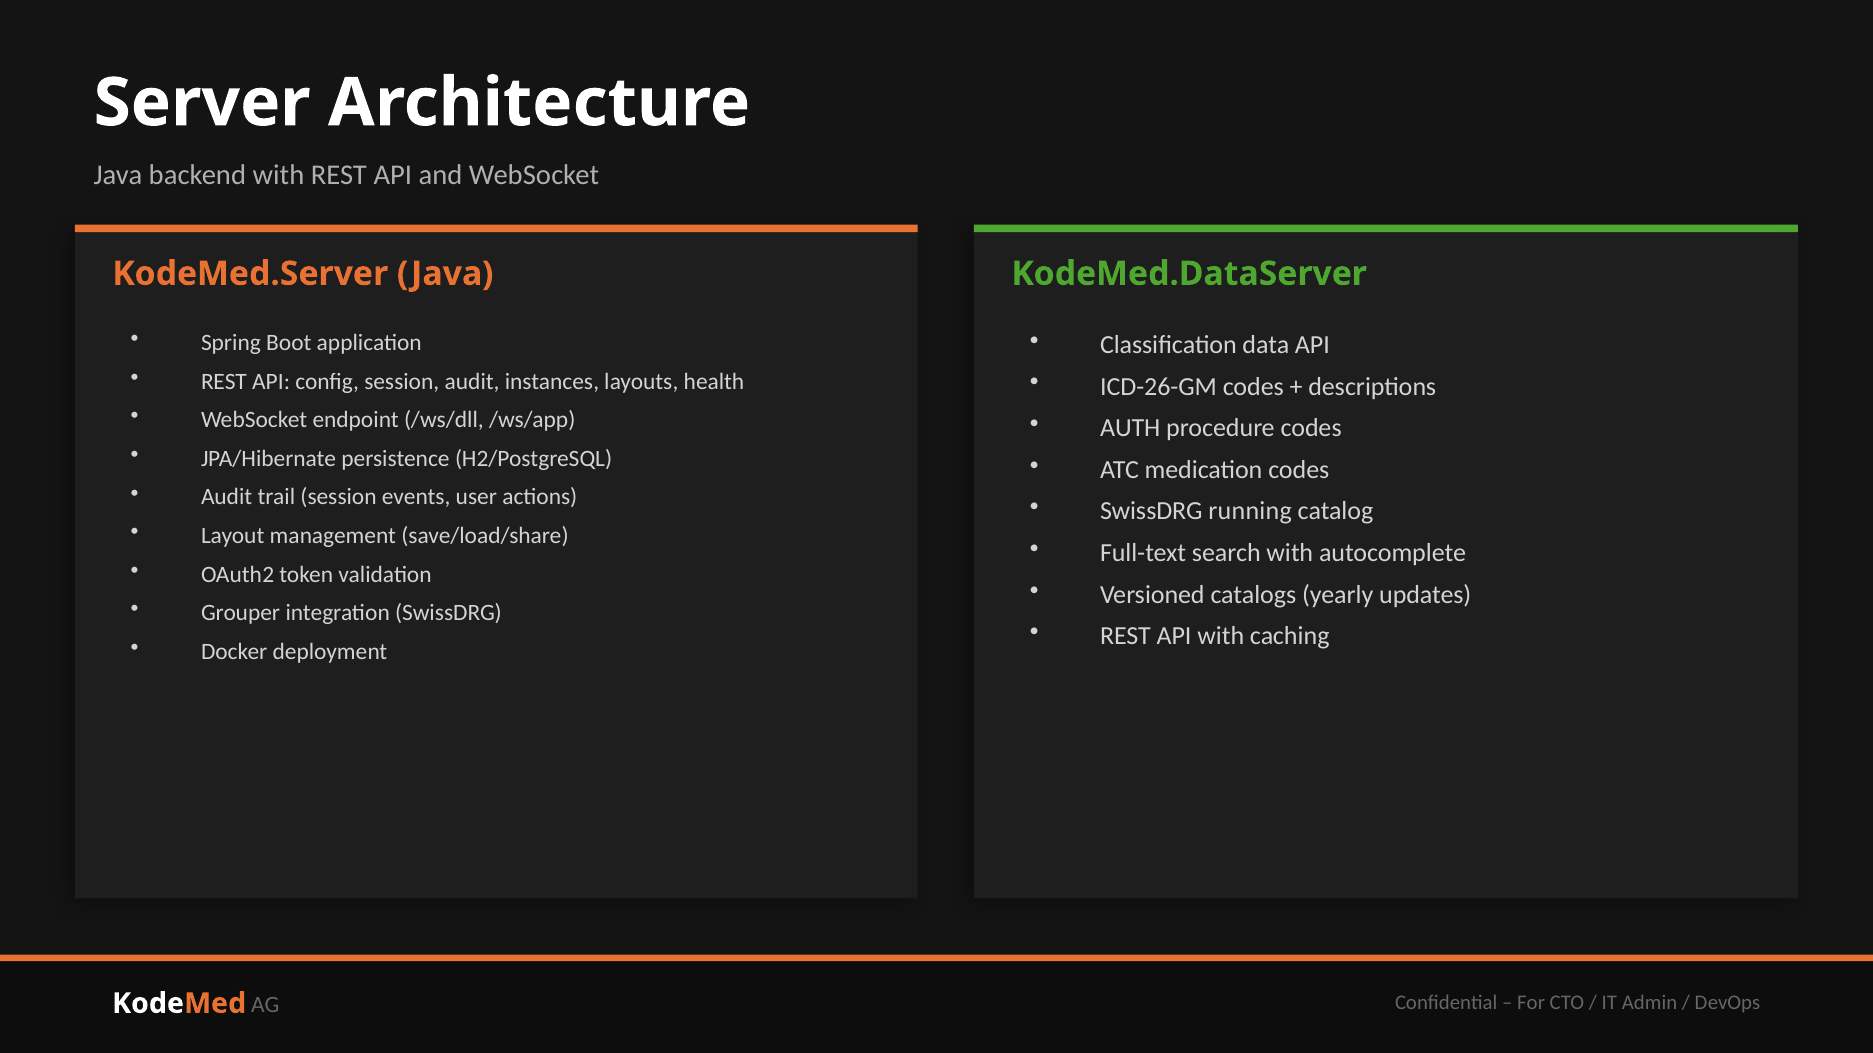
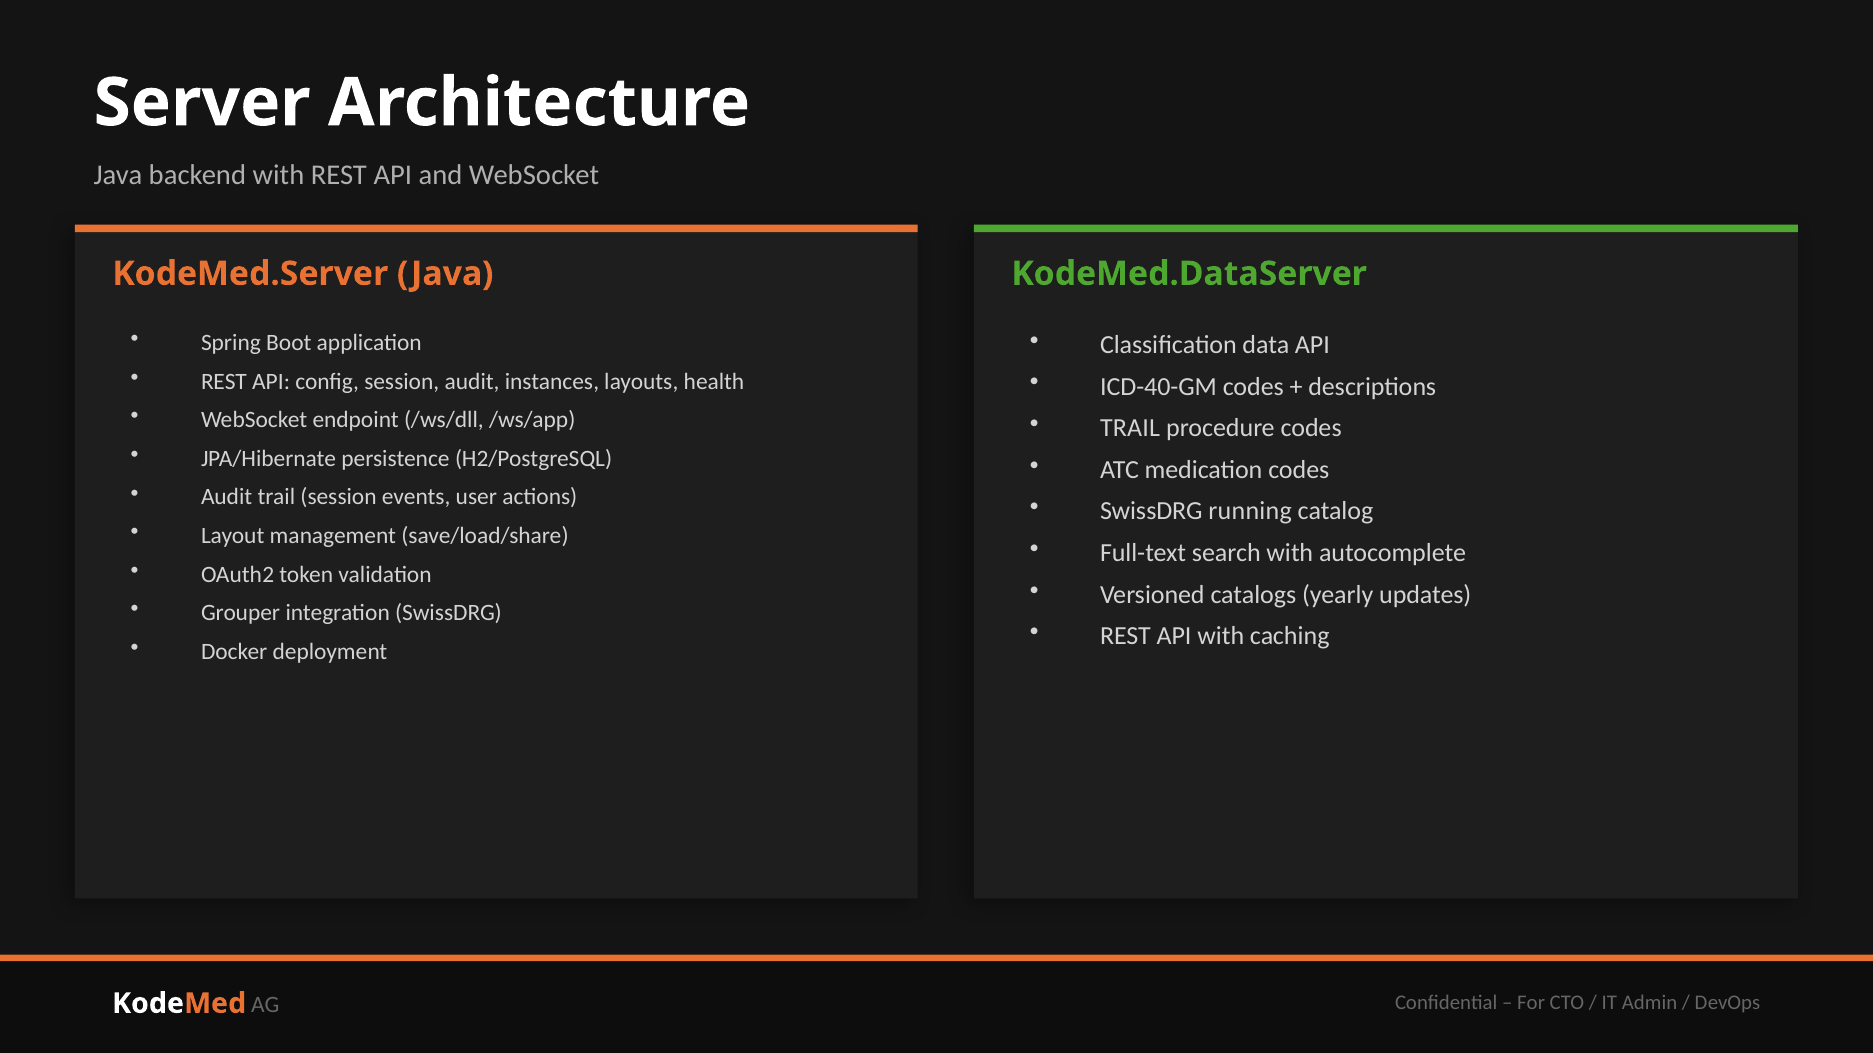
ICD-26-GM: ICD-26-GM -> ICD-40-GM
AUTH at (1130, 428): AUTH -> TRAIL
